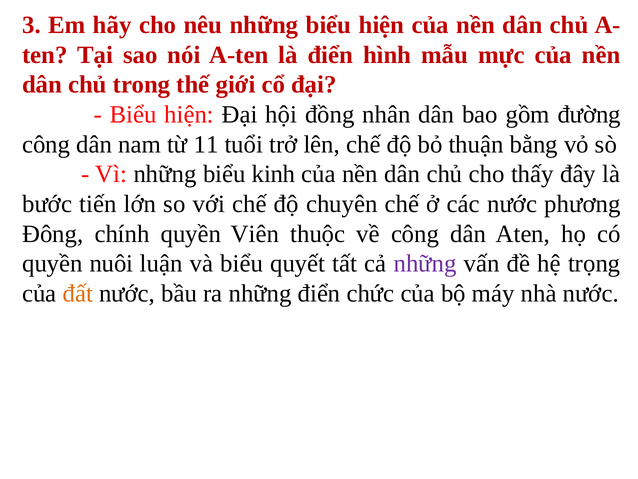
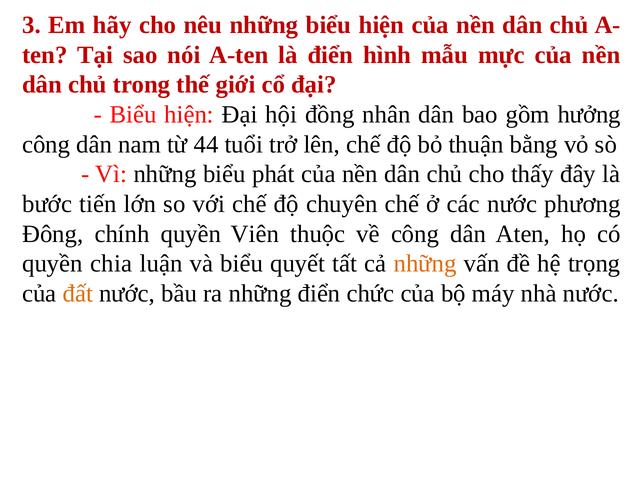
đường: đường -> hưởng
11: 11 -> 44
kinh: kinh -> phát
nuôi: nuôi -> chia
những at (425, 263) colour: purple -> orange
